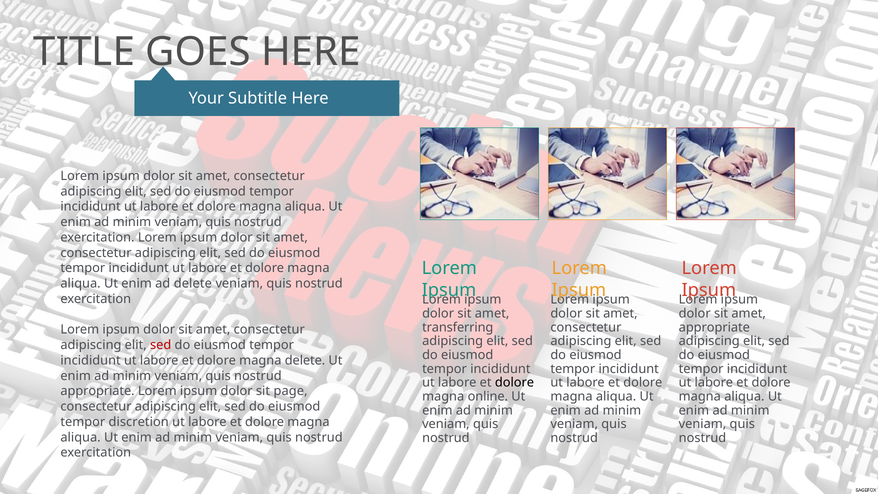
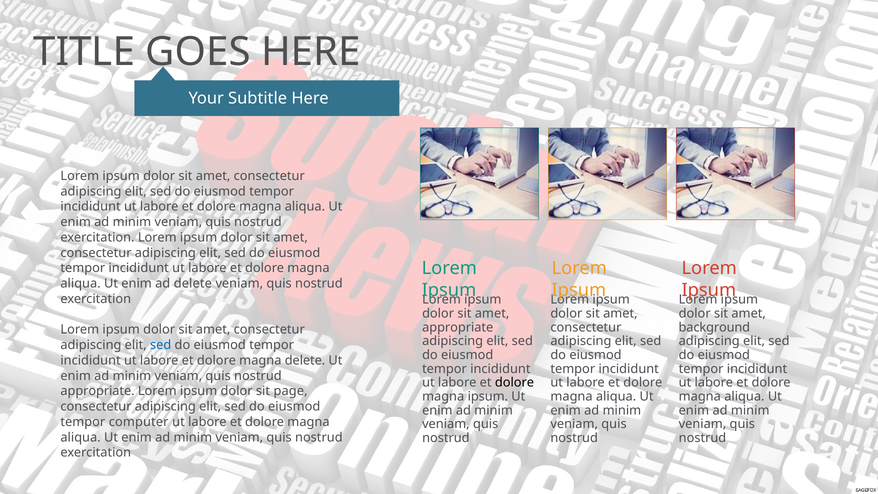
transferring at (458, 327): transferring -> appropriate
appropriate at (714, 327): appropriate -> background
sed at (161, 345) colour: red -> blue
magna online: online -> ipsum
discretion: discretion -> computer
